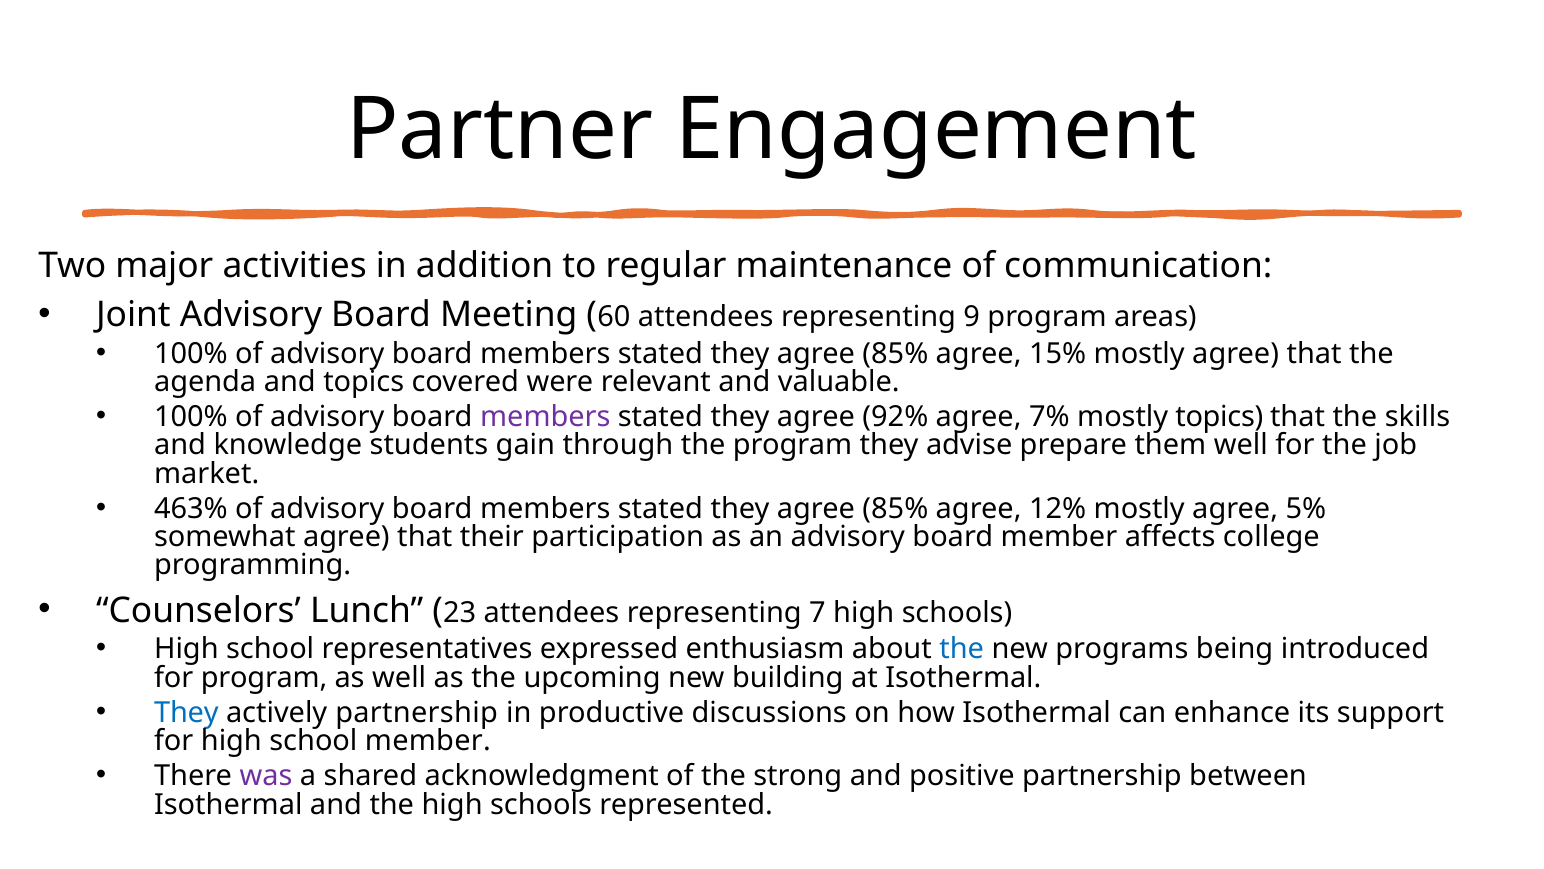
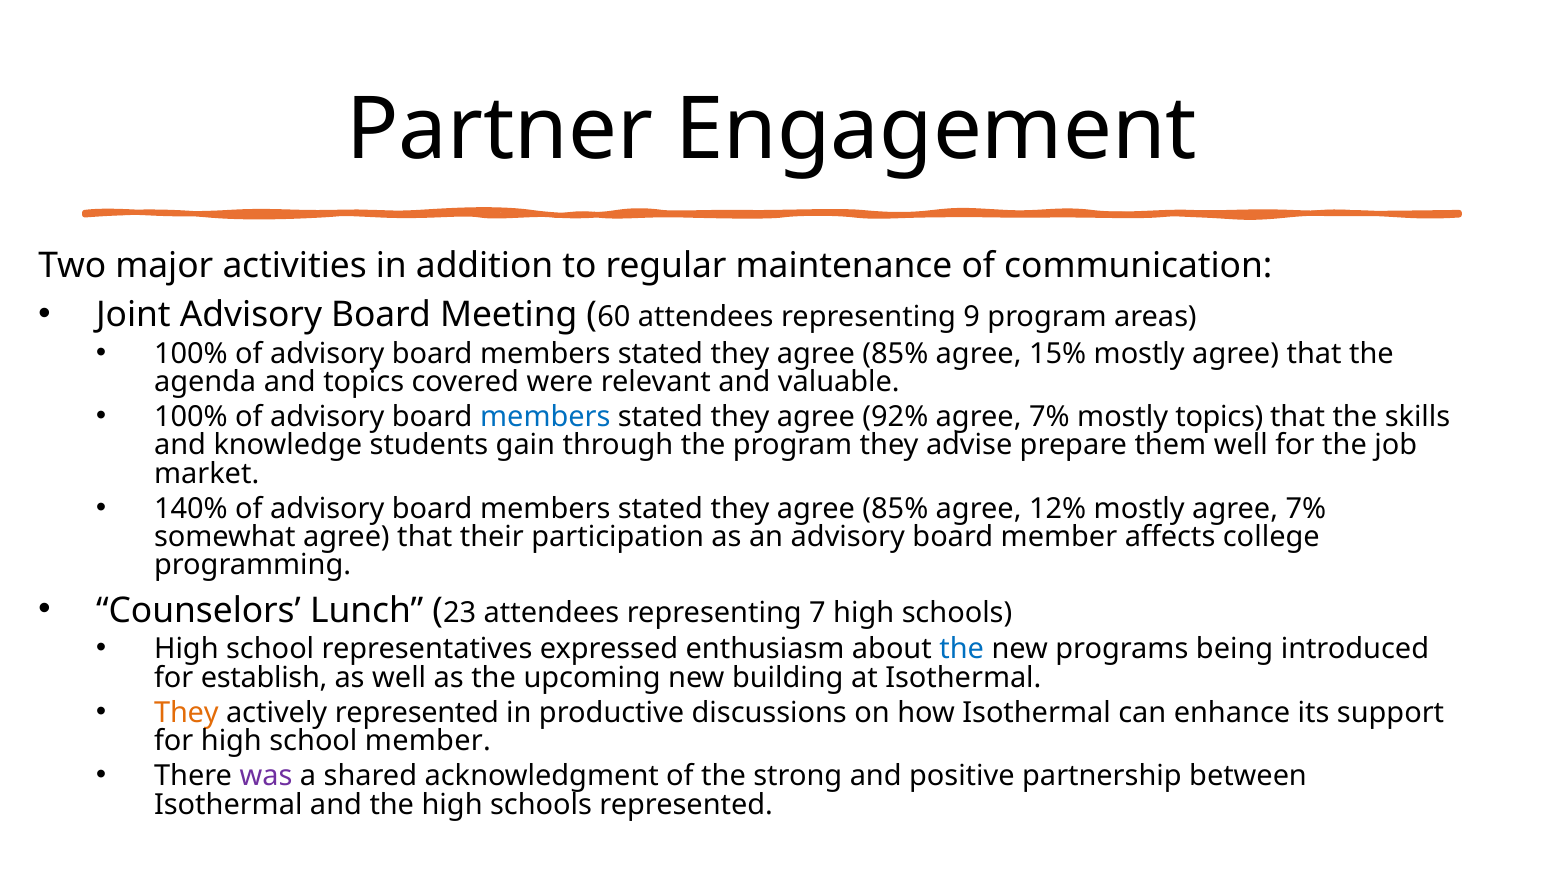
members at (545, 417) colour: purple -> blue
463%: 463% -> 140%
mostly agree 5%: 5% -> 7%
for program: program -> establish
They at (186, 712) colour: blue -> orange
actively partnership: partnership -> represented
